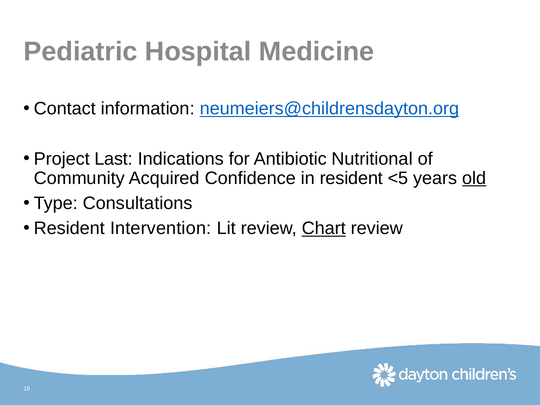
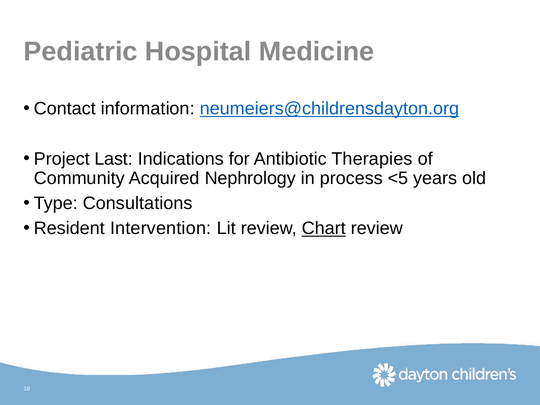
Nutritional: Nutritional -> Therapies
Confidence: Confidence -> Nephrology
in resident: resident -> process
old underline: present -> none
